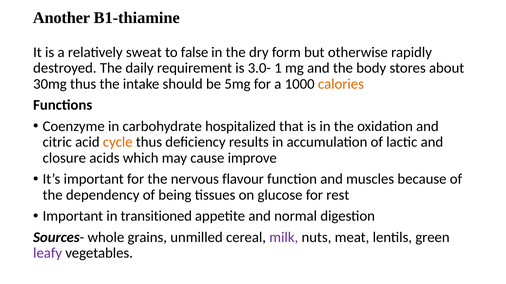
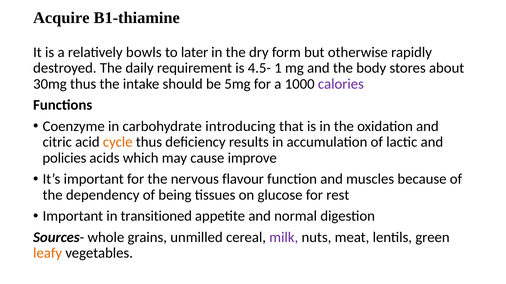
Another: Another -> Acquire
sweat: sweat -> bowls
false: false -> later
3.0-: 3.0- -> 4.5-
calories colour: orange -> purple
hospitalized: hospitalized -> introducing
closure: closure -> policies
leafy colour: purple -> orange
